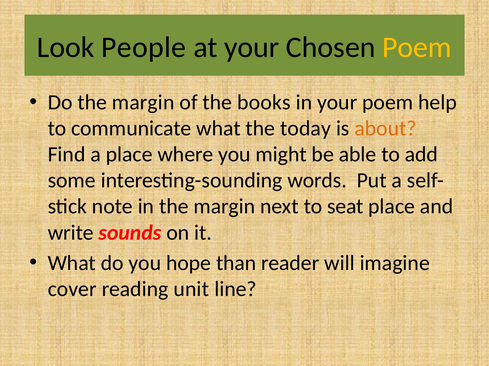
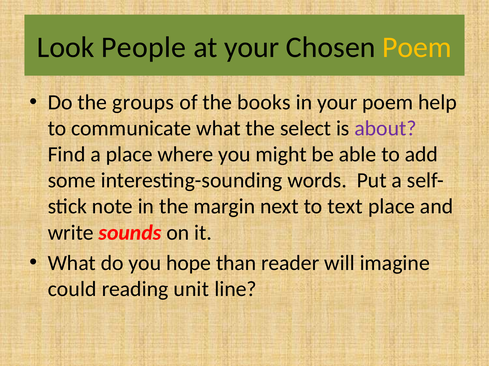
Do the margin: margin -> groups
today: today -> select
about colour: orange -> purple
seat: seat -> text
cover: cover -> could
